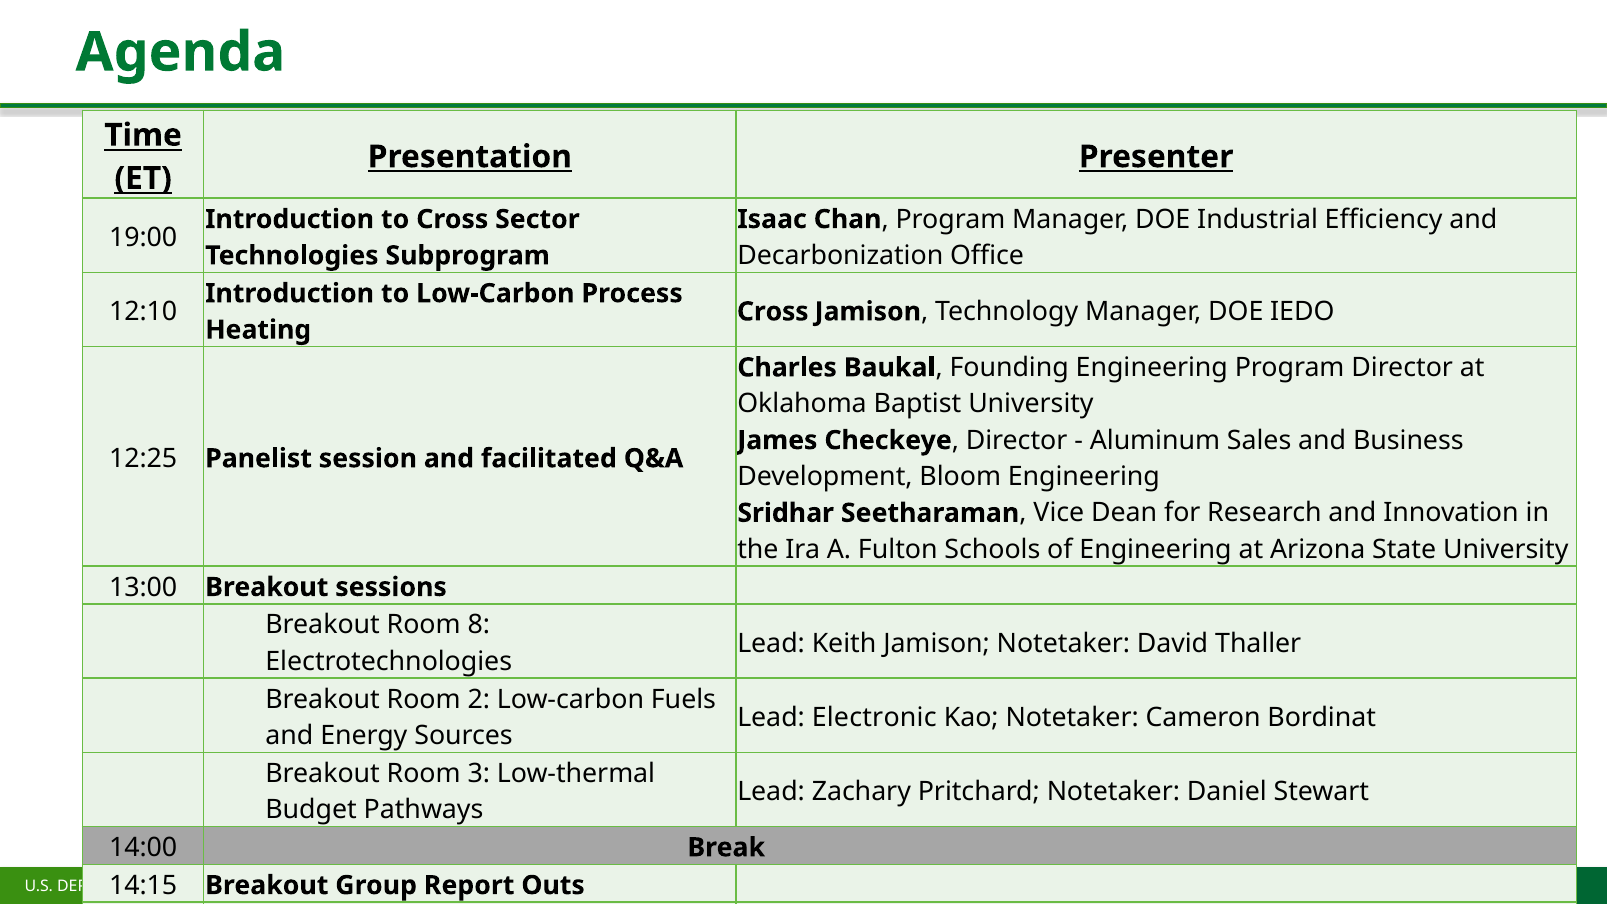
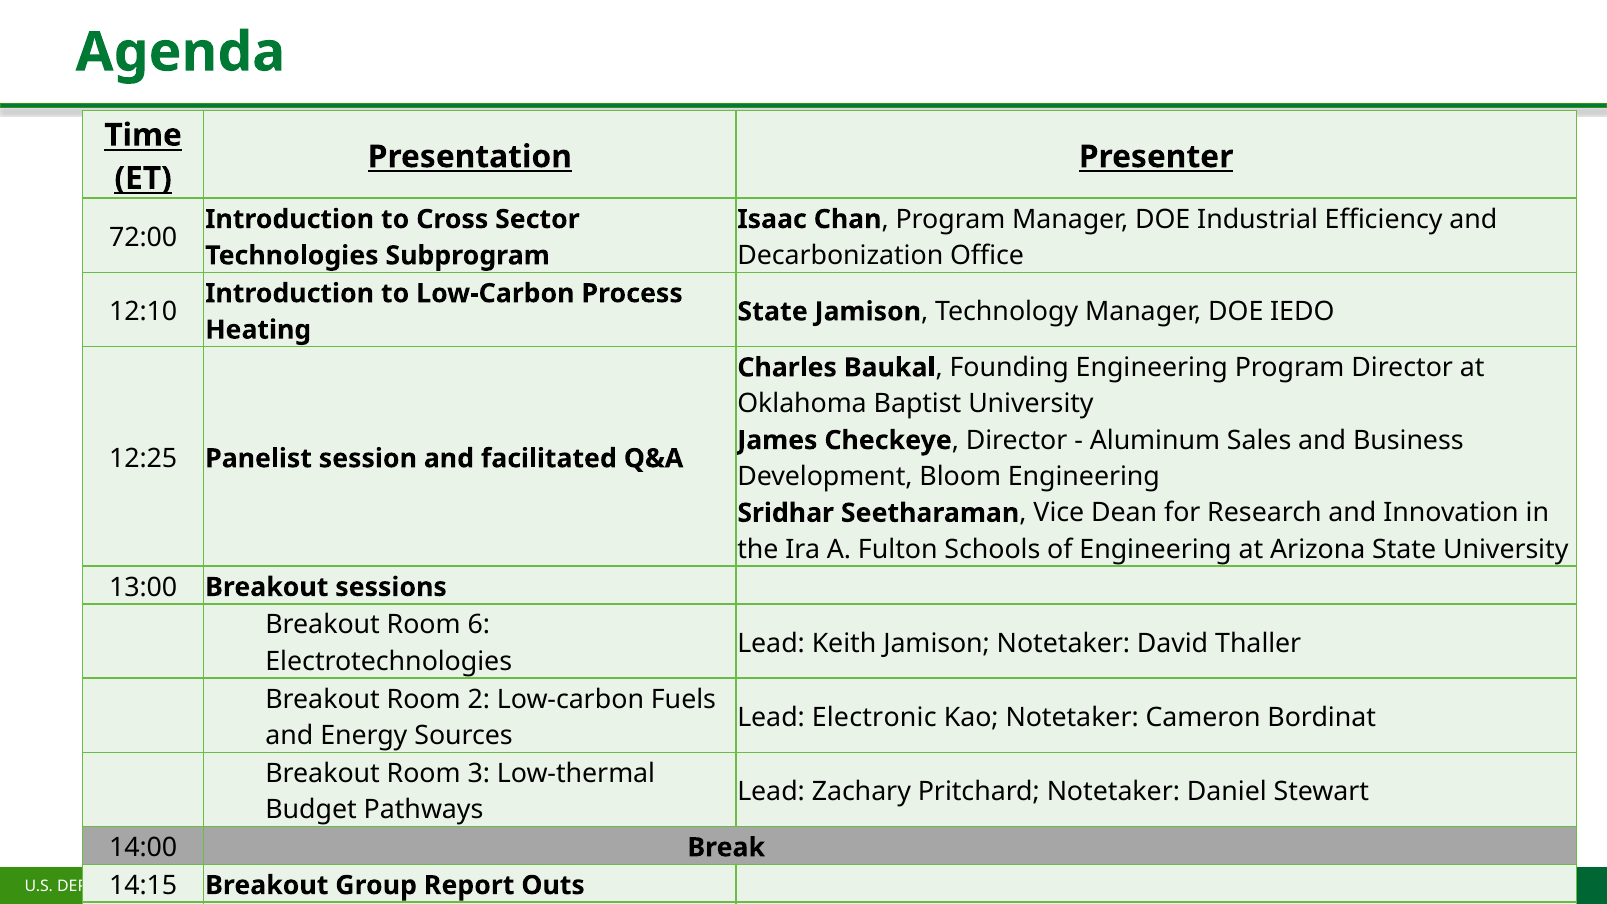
19:00: 19:00 -> 72:00
Cross at (773, 312): Cross -> State
8: 8 -> 6
